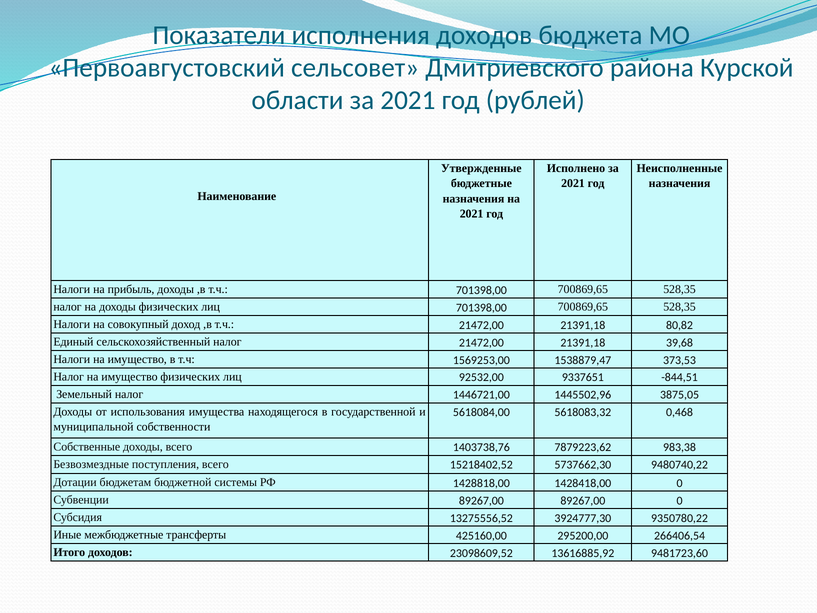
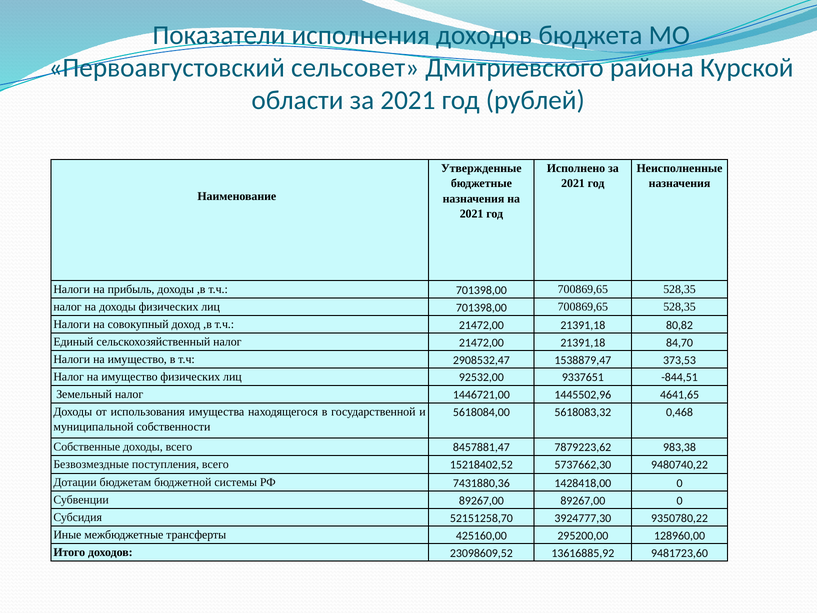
39,68: 39,68 -> 84,70
1569253,00: 1569253,00 -> 2908532,47
3875,05: 3875,05 -> 4641,65
1403738,76: 1403738,76 -> 8457881,47
1428818,00: 1428818,00 -> 7431880,36
13275556,52: 13275556,52 -> 52151258,70
266406,54: 266406,54 -> 128960,00
